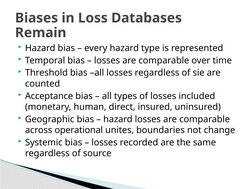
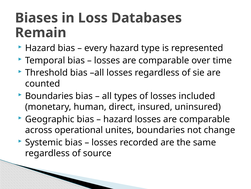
Acceptance at (49, 96): Acceptance -> Boundaries
